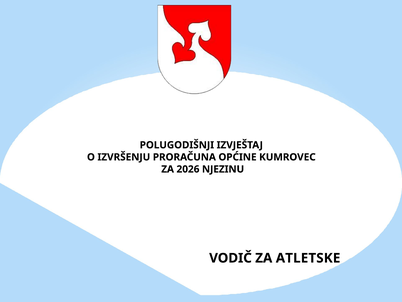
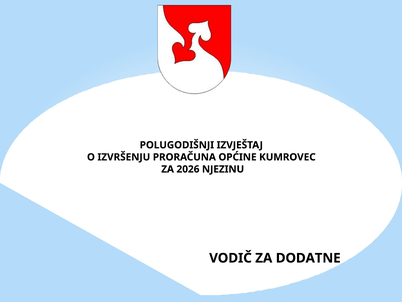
ATLETSKE: ATLETSKE -> DODATNE
